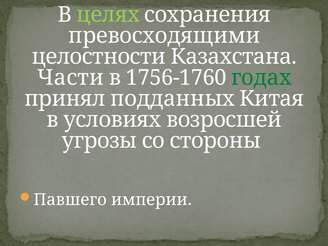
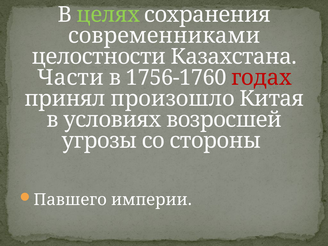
превосходящими: превосходящими -> современниками
годах colour: green -> red
подданных: подданных -> произошло
